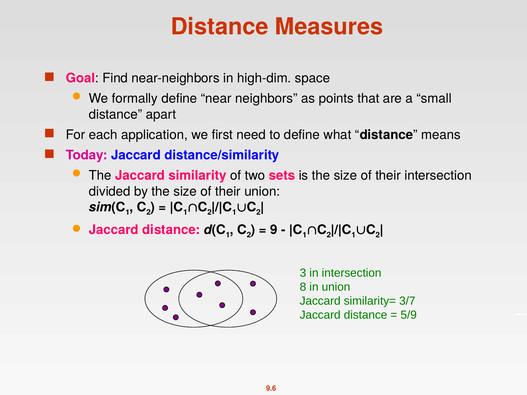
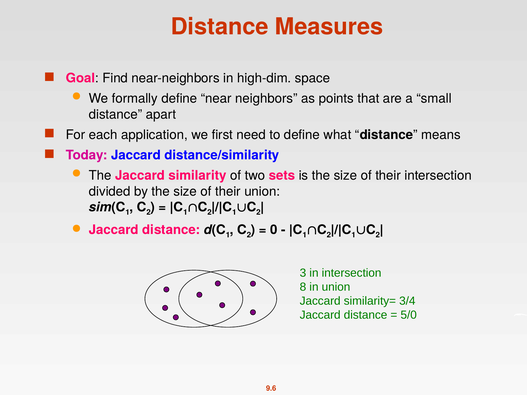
9: 9 -> 0
3/7: 3/7 -> 3/4
5/9: 5/9 -> 5/0
